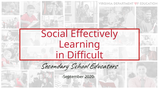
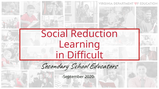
Effectively: Effectively -> Reduction
